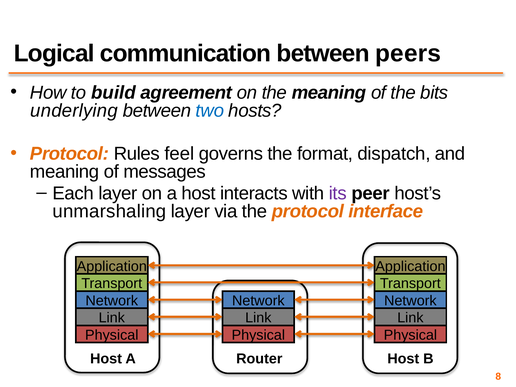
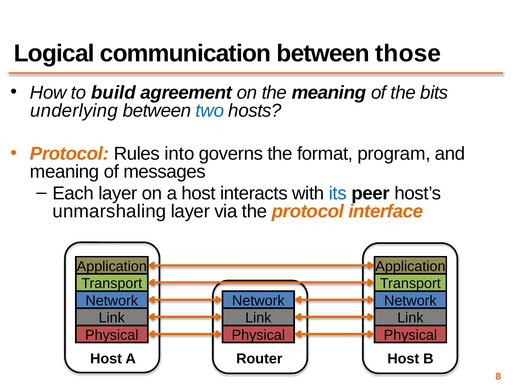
peers: peers -> those
feel: feel -> into
dispatch: dispatch -> program
its colour: purple -> blue
